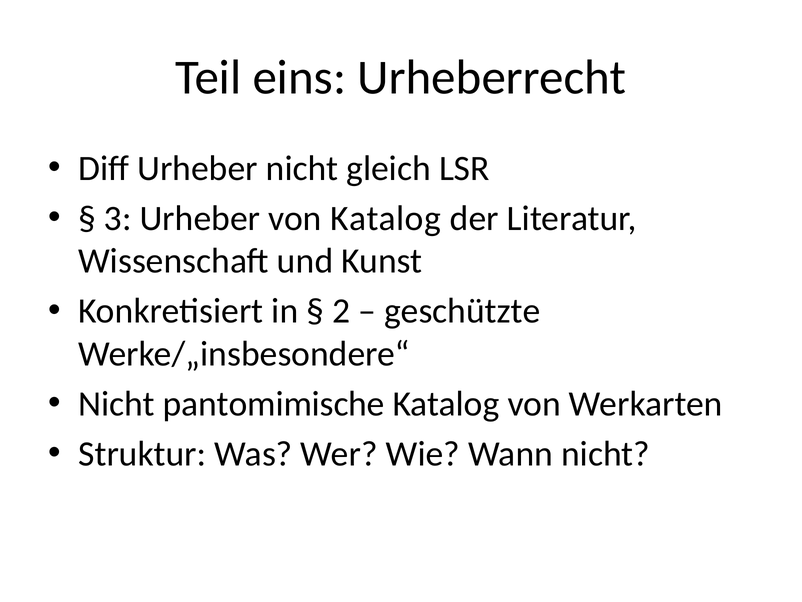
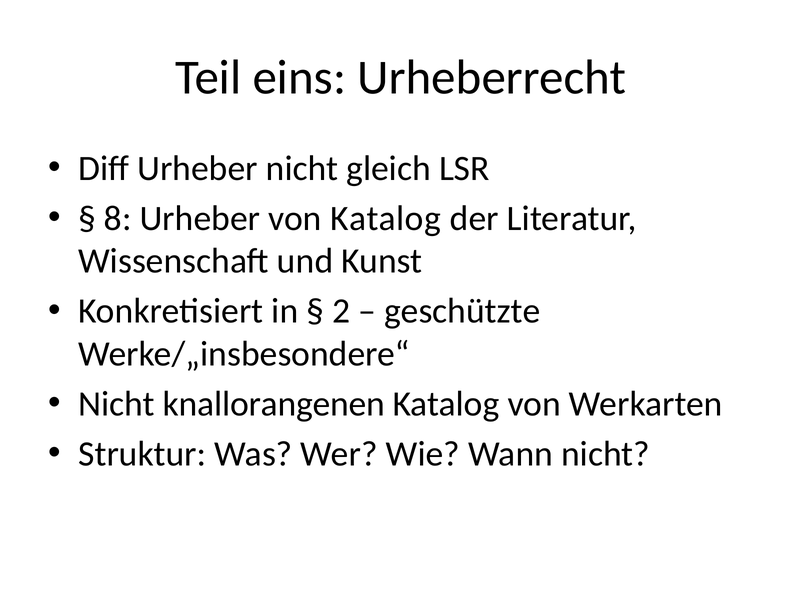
3: 3 -> 8
pantomimische: pantomimische -> knallorangenen
